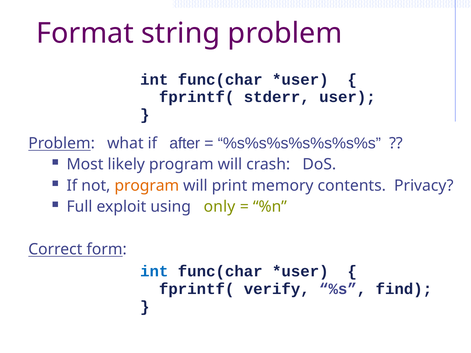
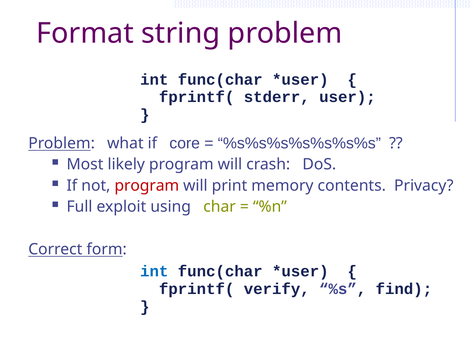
after: after -> core
program at (147, 186) colour: orange -> red
only: only -> char
